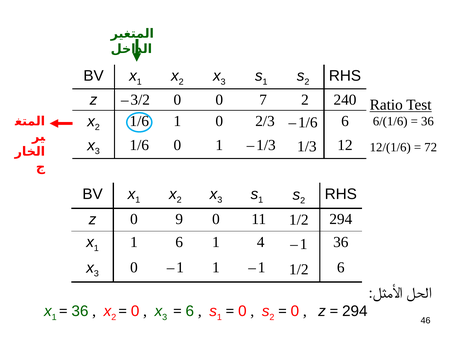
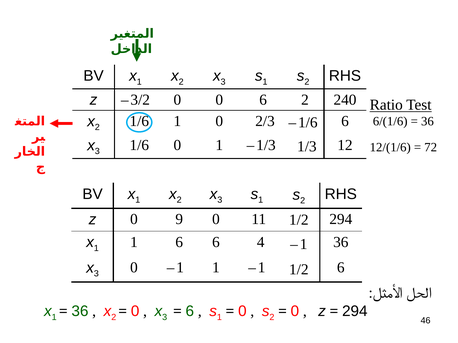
0 7: 7 -> 6
6 1: 1 -> 6
